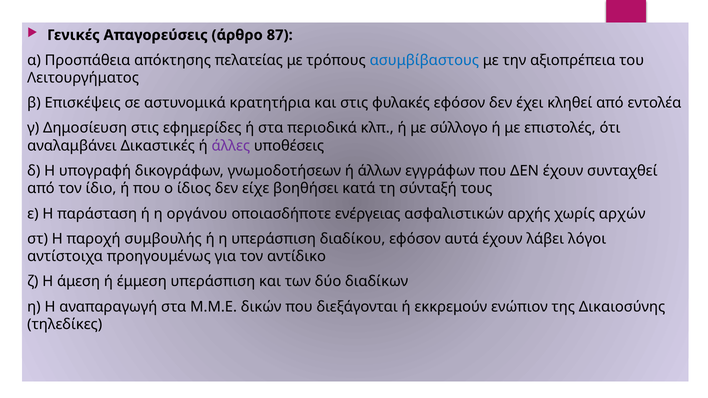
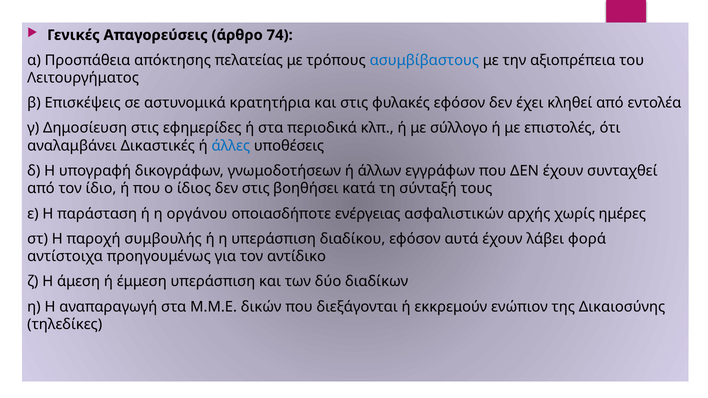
87: 87 -> 74
άλλες colour: purple -> blue
δεν είχε: είχε -> στις
αρχών: αρχών -> ημέρες
λόγοι: λόγοι -> φορά
